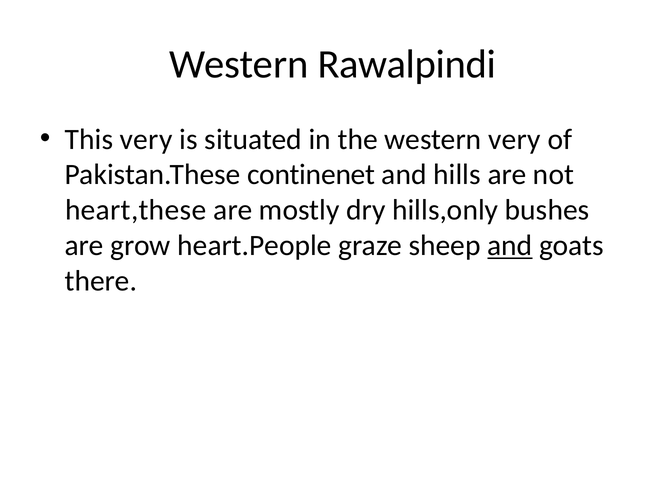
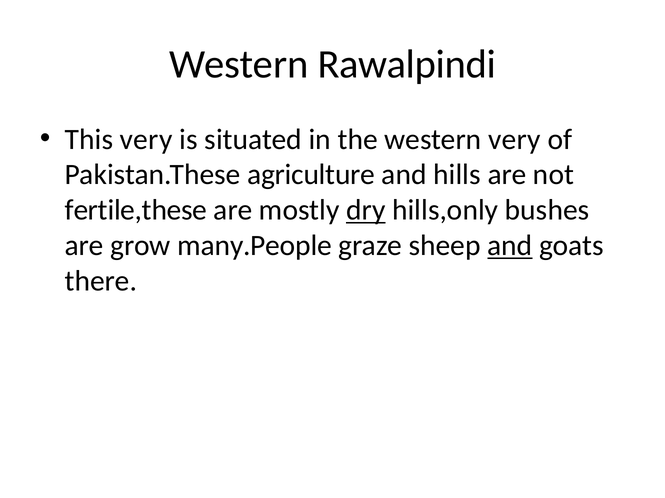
continenet: continenet -> agriculture
heart,these: heart,these -> fertile,these
dry underline: none -> present
heart.People: heart.People -> many.People
